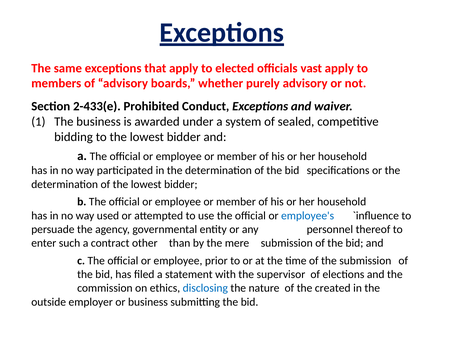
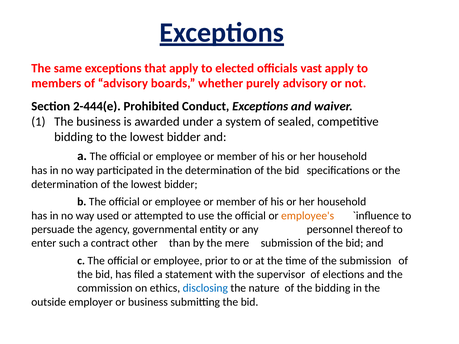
2-433(e: 2-433(e -> 2-444(e
employee's colour: blue -> orange
the created: created -> bidding
